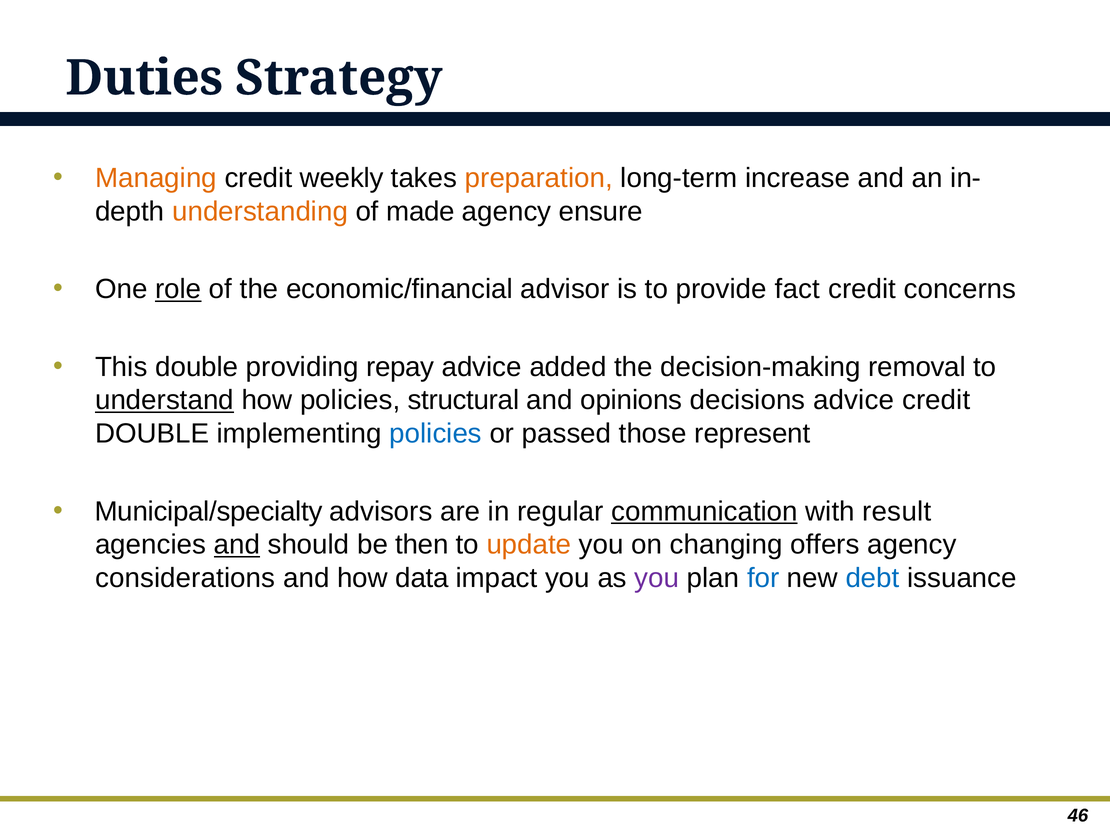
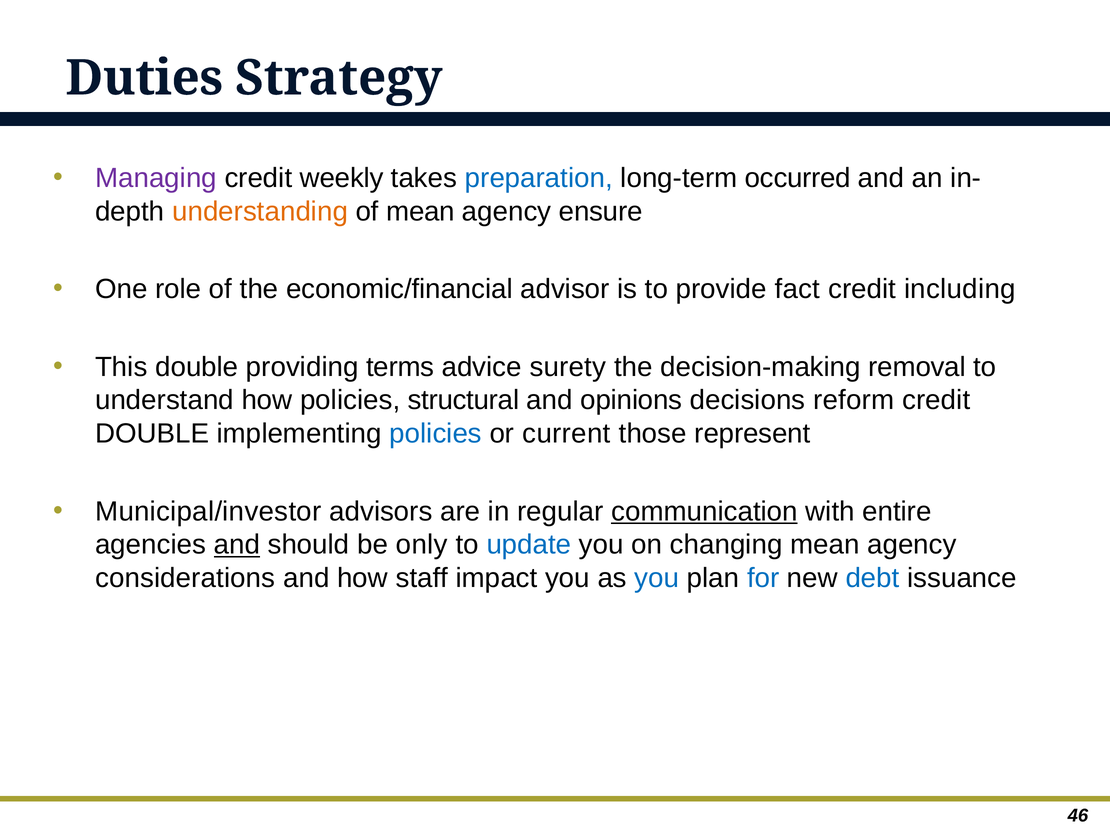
Managing colour: orange -> purple
preparation colour: orange -> blue
increase: increase -> occurred
of made: made -> mean
role underline: present -> none
concerns: concerns -> including
repay: repay -> terms
added: added -> surety
understand underline: present -> none
decisions advice: advice -> reform
passed: passed -> current
Municipal/specialty: Municipal/specialty -> Municipal/investor
result: result -> entire
then: then -> only
update colour: orange -> blue
changing offers: offers -> mean
data: data -> staff
you at (657, 578) colour: purple -> blue
